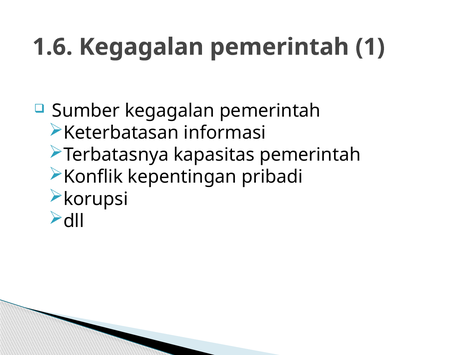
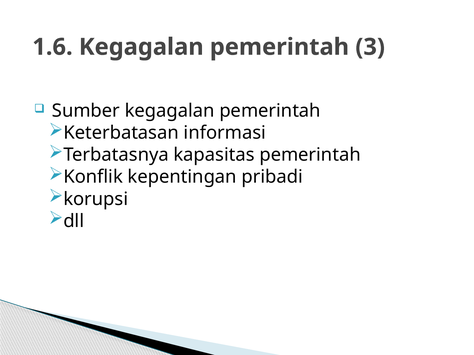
1: 1 -> 3
